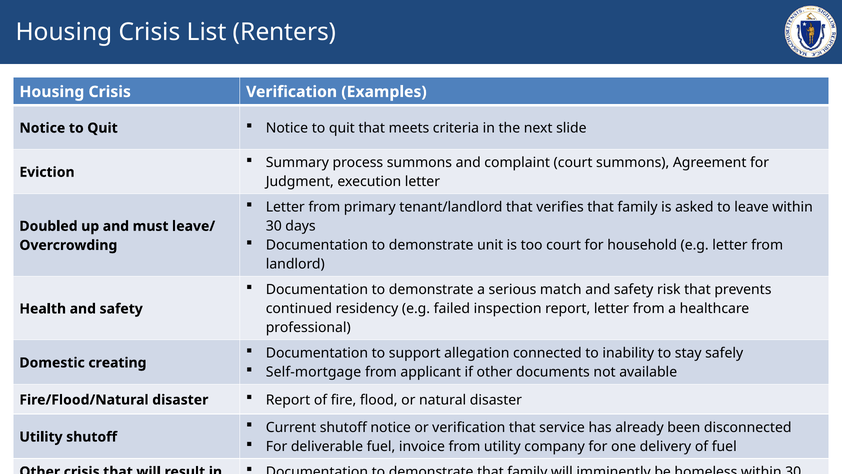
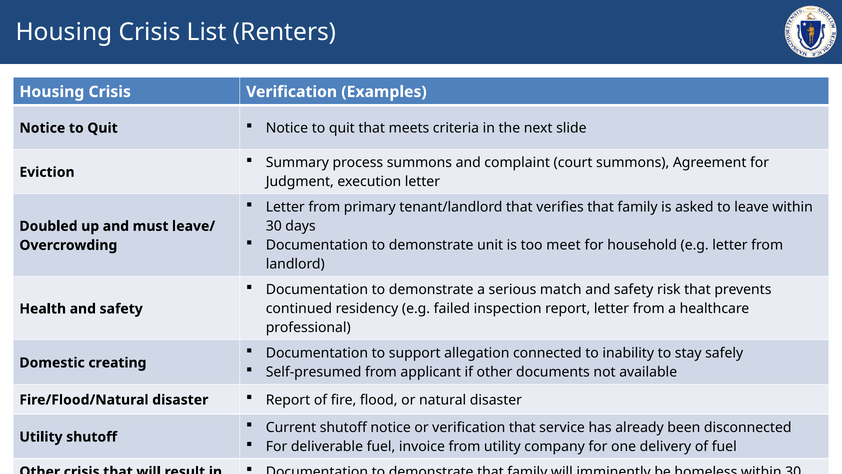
too court: court -> meet
Self-mortgage: Self-mortgage -> Self-presumed
